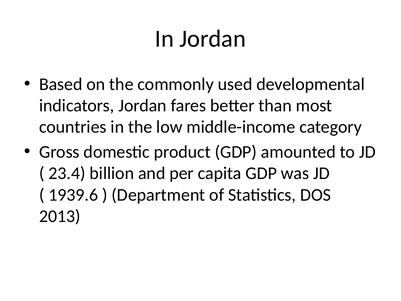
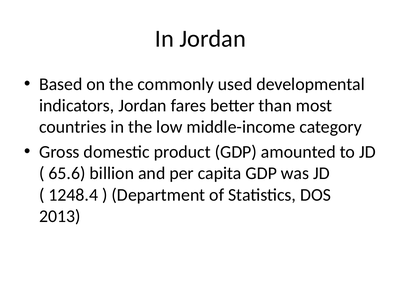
23.4: 23.4 -> 65.6
1939.6: 1939.6 -> 1248.4
